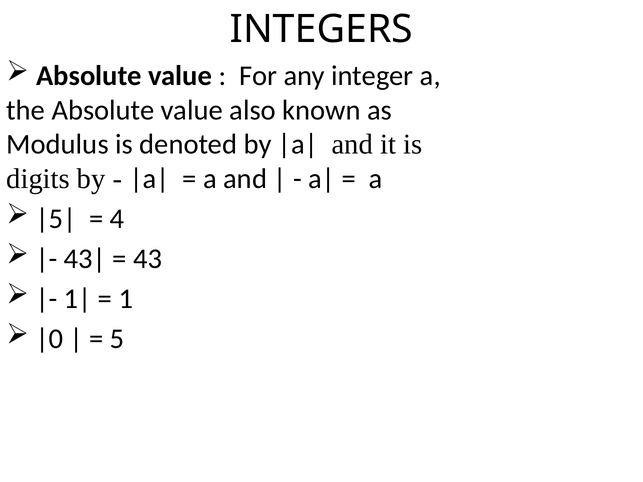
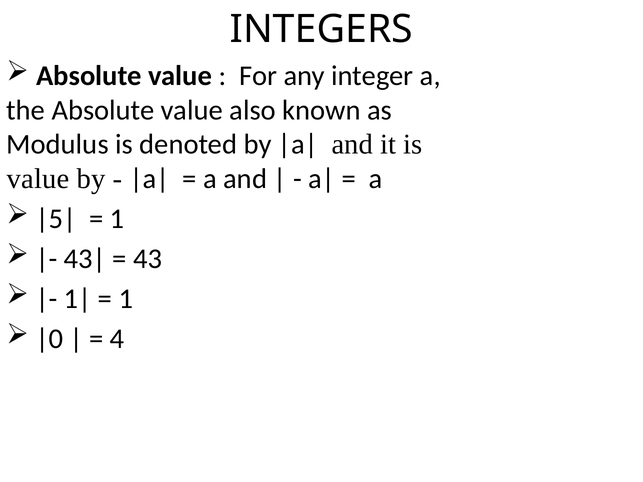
digits at (38, 179): digits -> value
4 at (117, 219): 4 -> 1
5: 5 -> 4
